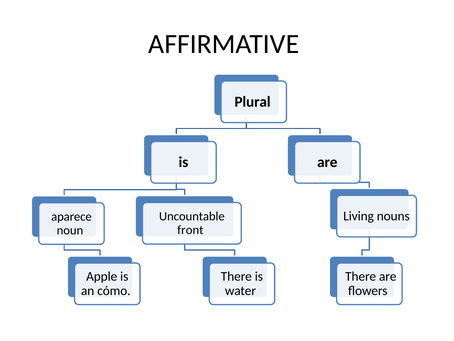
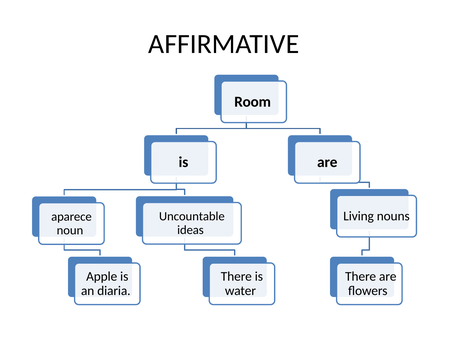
Plural: Plural -> Room
front: front -> ideas
cómo: cómo -> diaria
